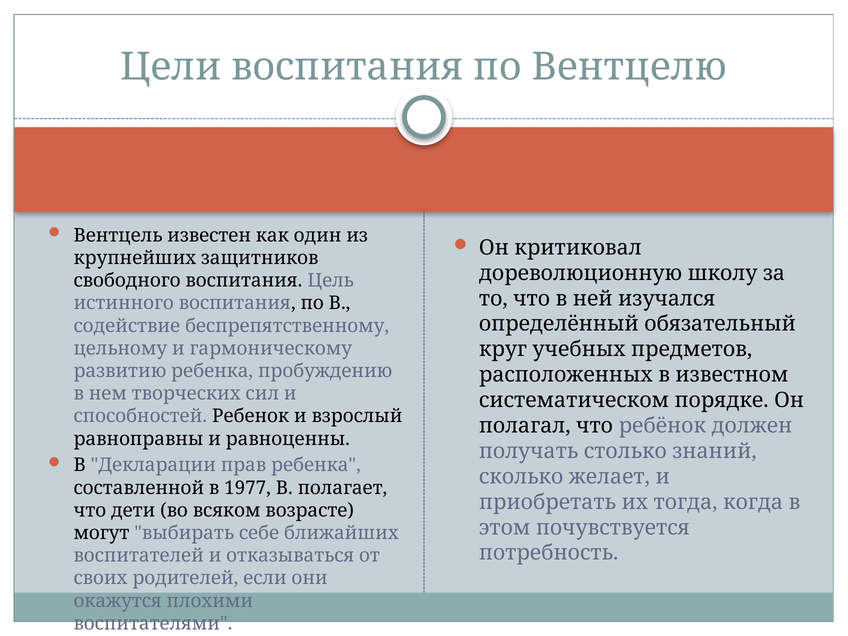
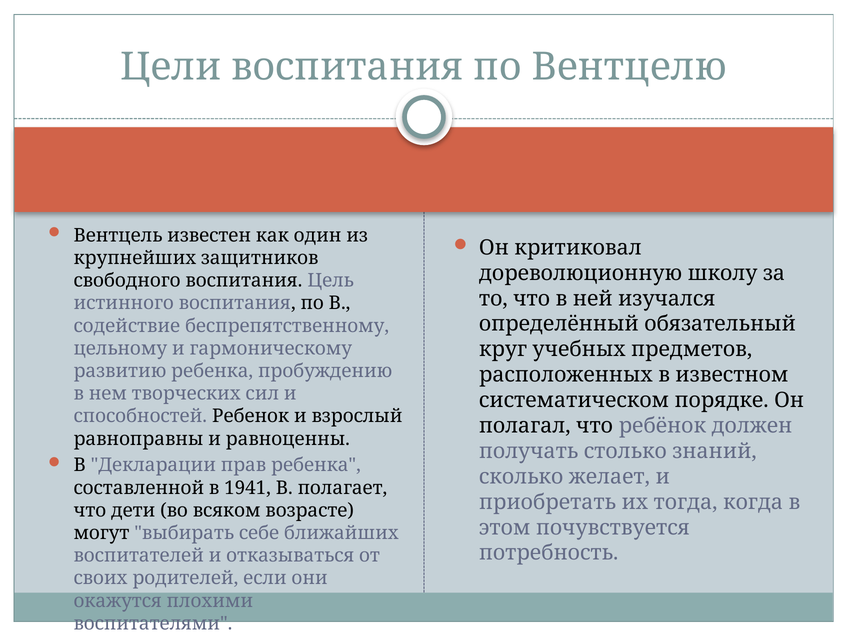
1977: 1977 -> 1941
